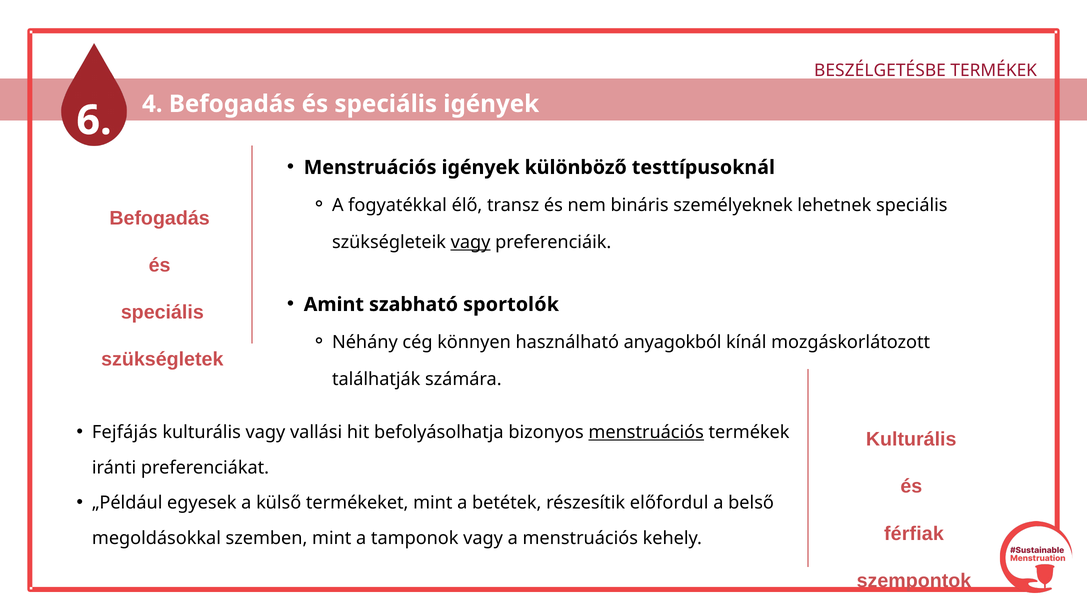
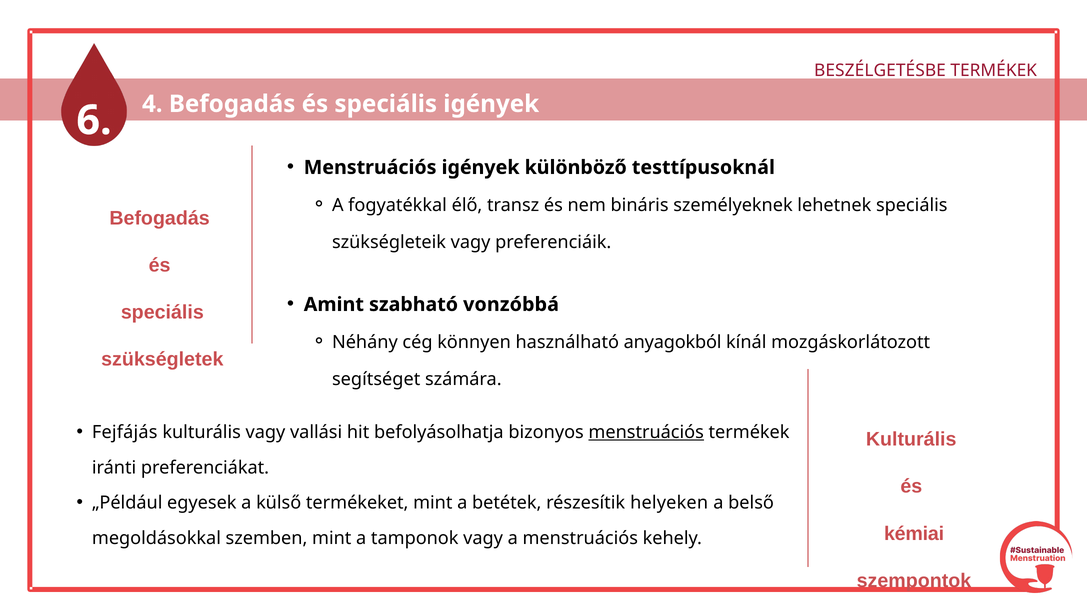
vagy at (471, 242) underline: present -> none
sportolók: sportolók -> vonzóbbá
találhatják: találhatják -> segítséget
előfordul: előfordul -> helyeken
férfiak: férfiak -> kémiai
